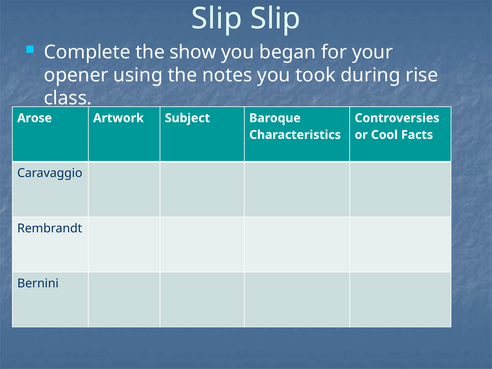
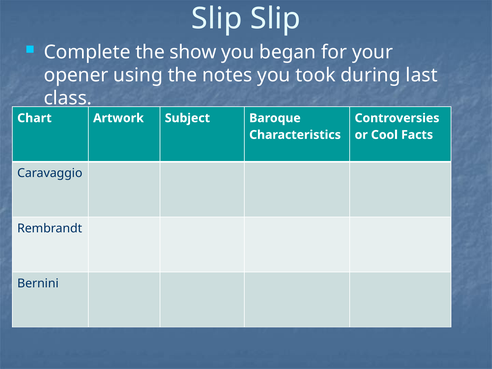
rise: rise -> last
Arose: Arose -> Chart
